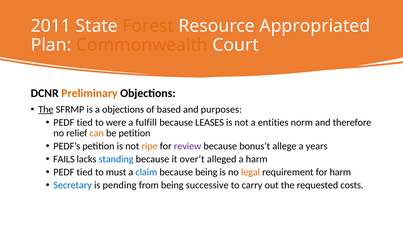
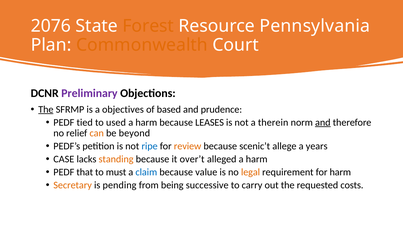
2011: 2011 -> 2076
Appropriated: Appropriated -> Pennsylvania
Preliminary colour: orange -> purple
a objections: objections -> objectives
purposes: purposes -> prudence
were: were -> used
fulfill at (146, 122): fulfill -> harm
entities: entities -> therein
and at (323, 122) underline: none -> present
be petition: petition -> beyond
ripe colour: orange -> blue
review colour: purple -> orange
bonus’t: bonus’t -> scenic’t
FAILS: FAILS -> CASE
standing colour: blue -> orange
tied at (85, 172): tied -> that
because being: being -> value
Secretary colour: blue -> orange
